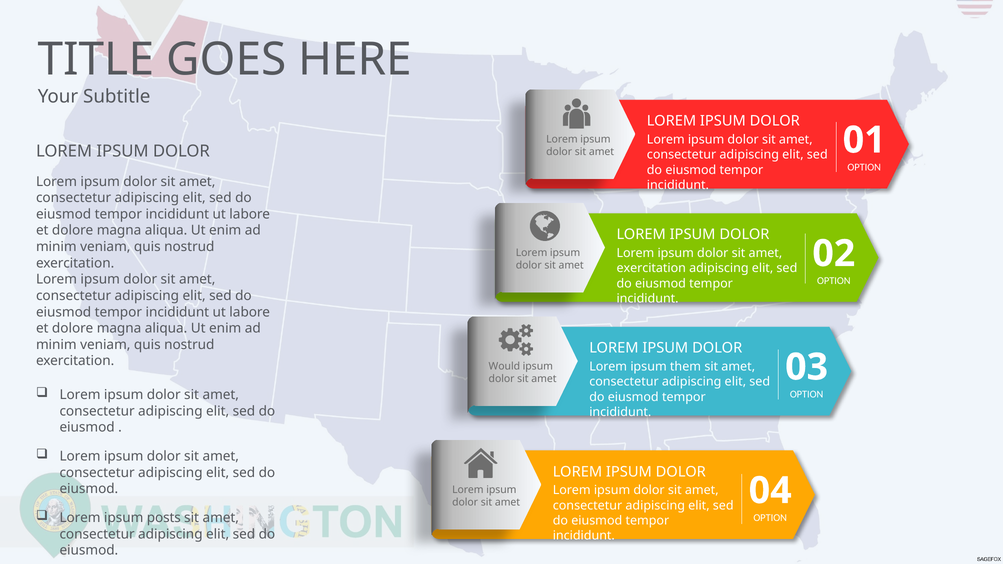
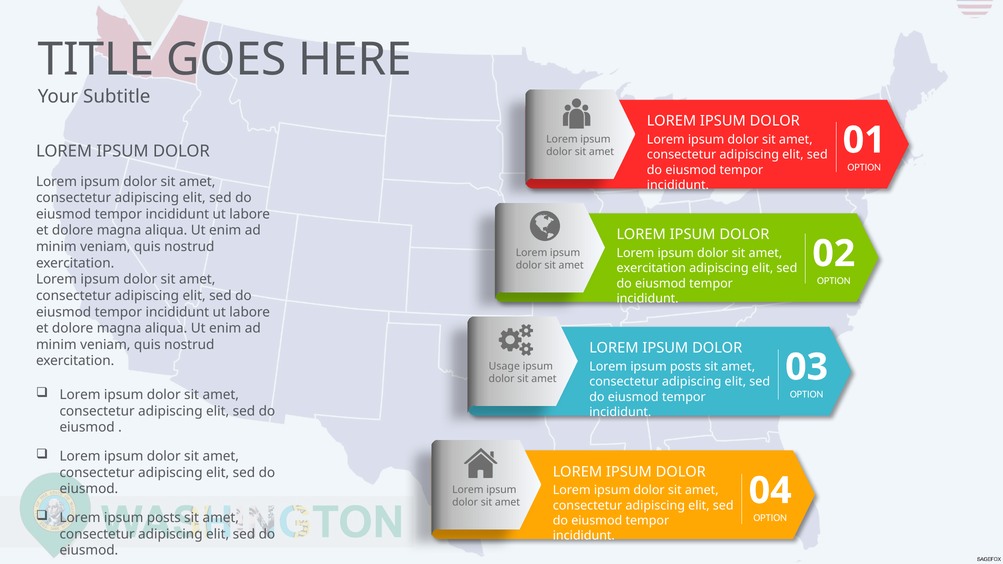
Would: Would -> Usage
them at (685, 367): them -> posts
